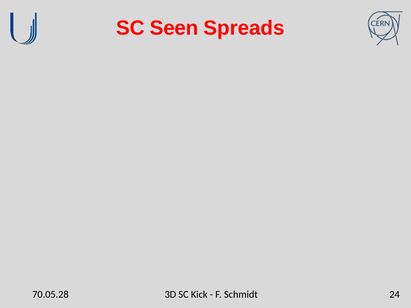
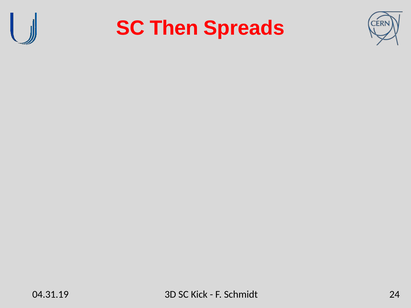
Seen: Seen -> Then
70.05.28: 70.05.28 -> 04.31.19
